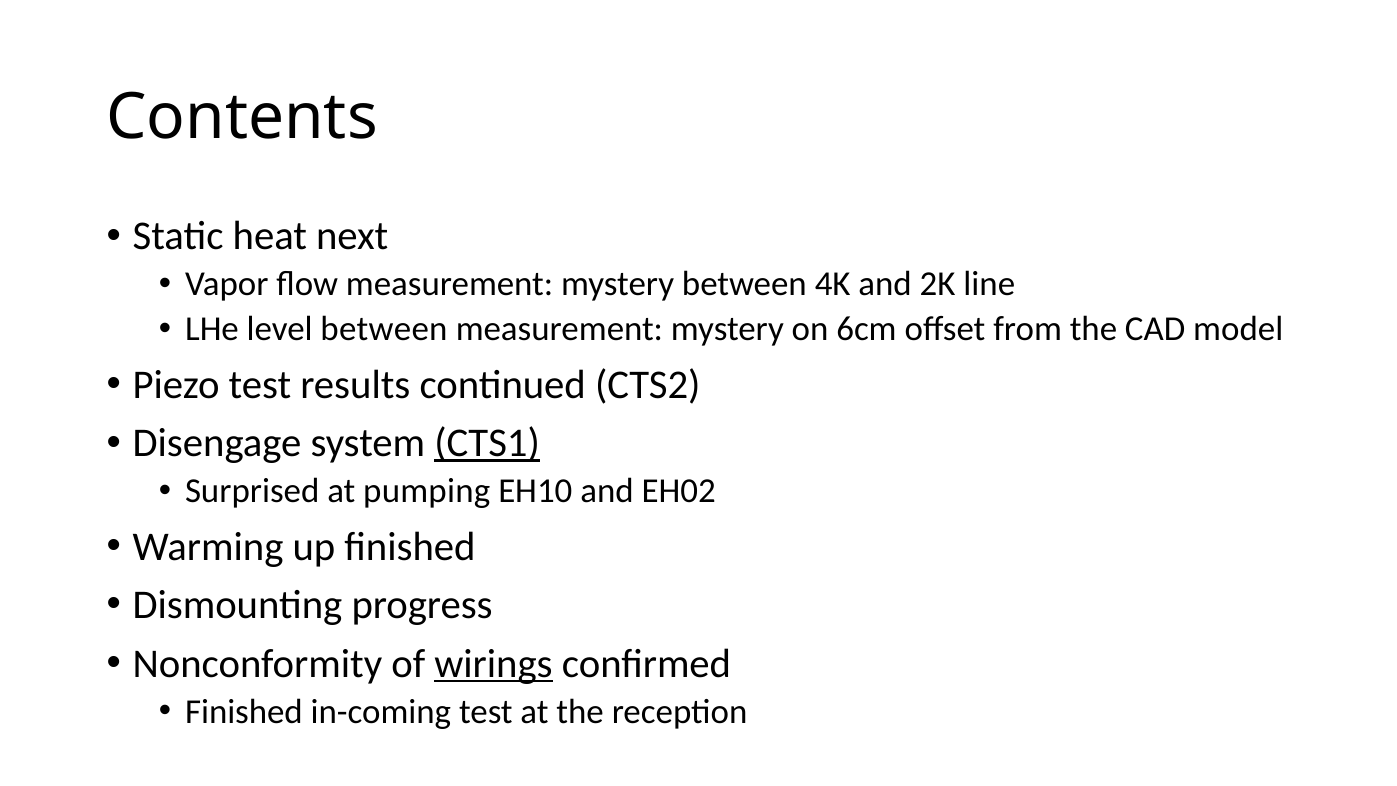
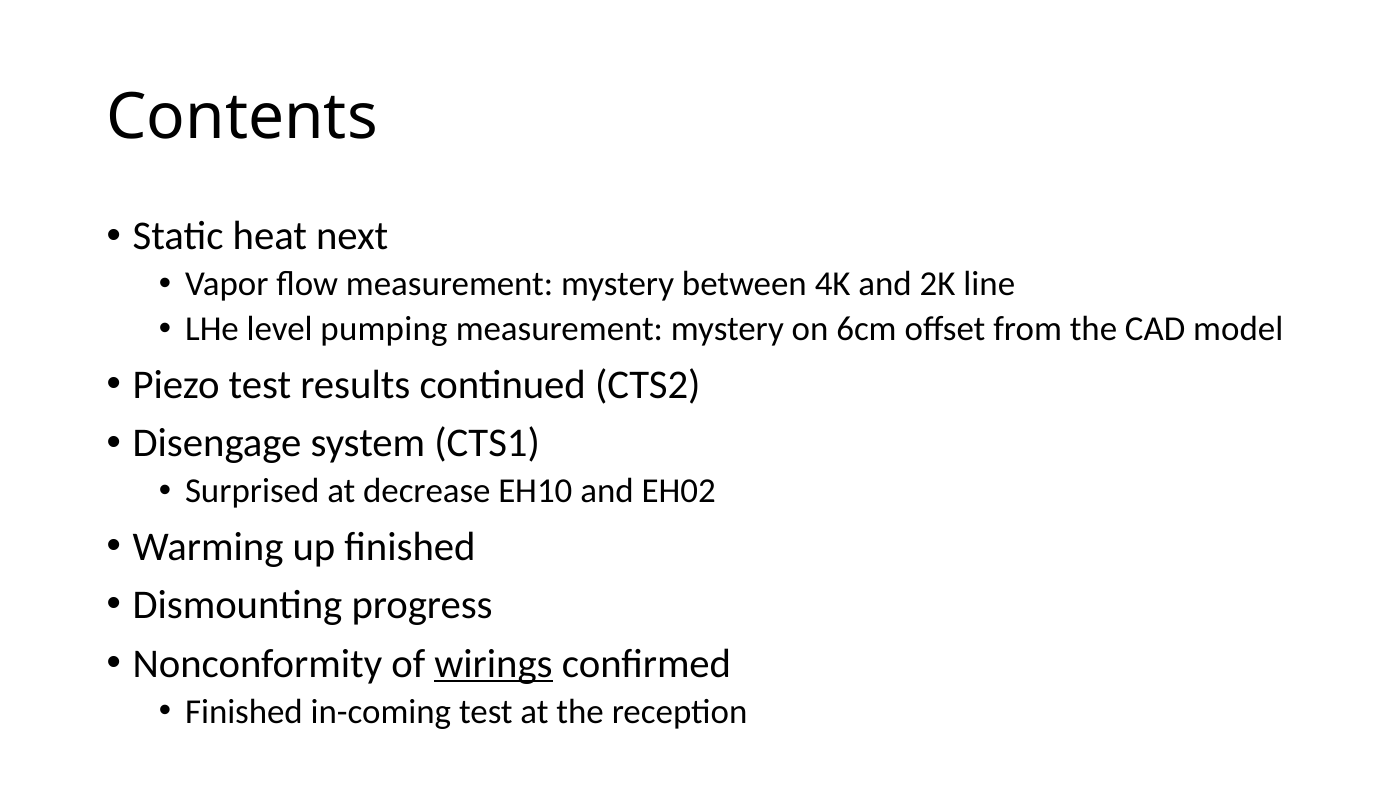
level between: between -> pumping
CTS1 underline: present -> none
pumping: pumping -> decrease
